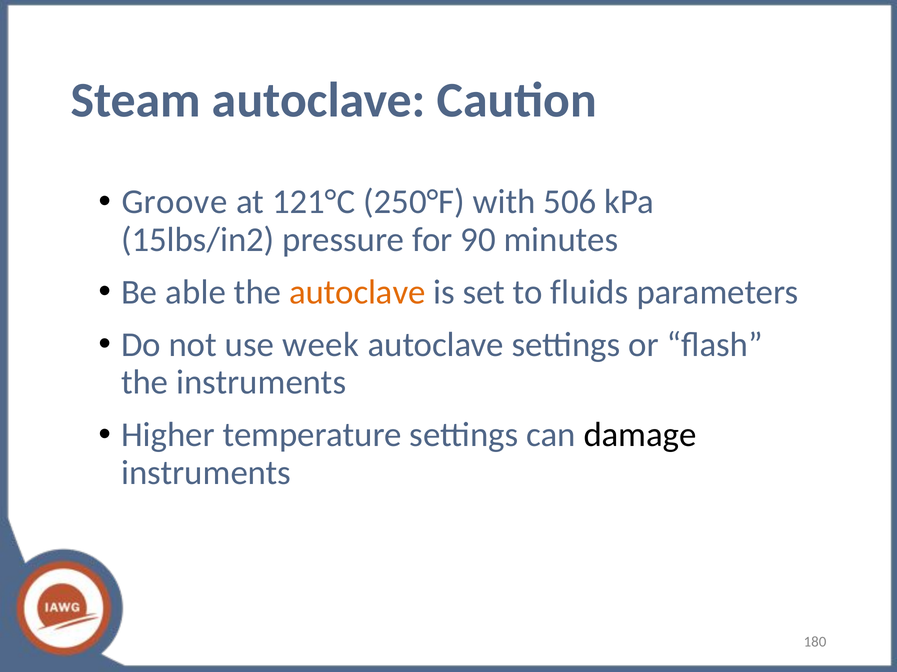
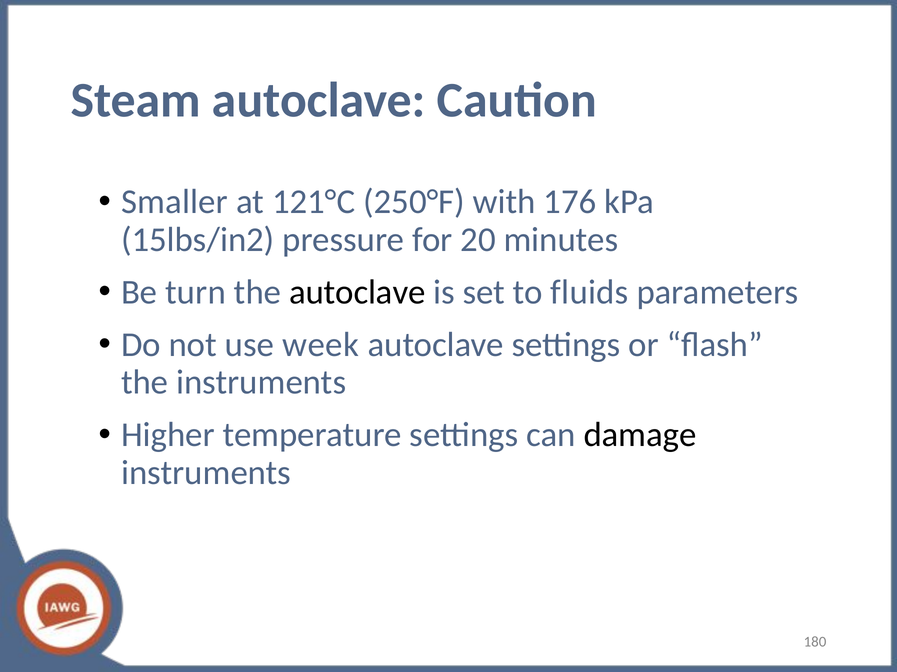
Groove: Groove -> Smaller
506: 506 -> 176
90: 90 -> 20
able: able -> turn
autoclave at (357, 293) colour: orange -> black
